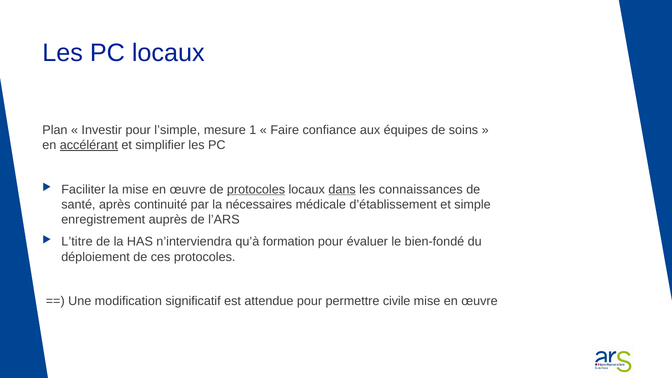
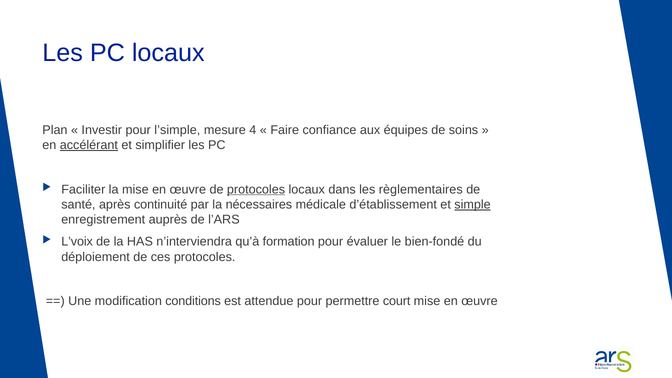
1: 1 -> 4
dans underline: present -> none
connaissances: connaissances -> règlementaires
simple underline: none -> present
L’titre: L’titre -> L’voix
significatif: significatif -> conditions
civile: civile -> court
